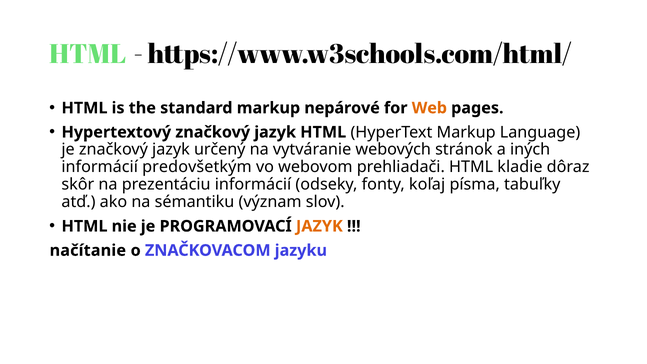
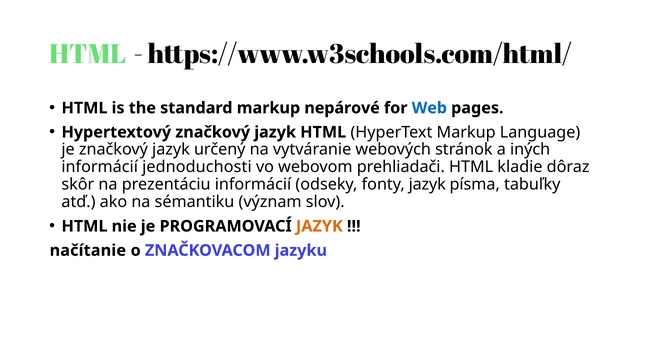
Web colour: orange -> blue
predovšetkým: predovšetkým -> jednoduchosti
fonty koľaj: koľaj -> jazyk
